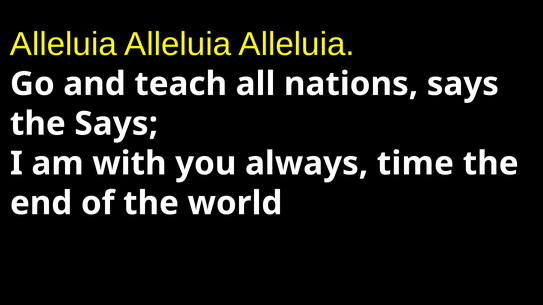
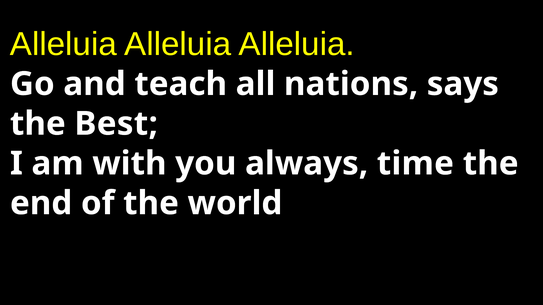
the Says: Says -> Best
